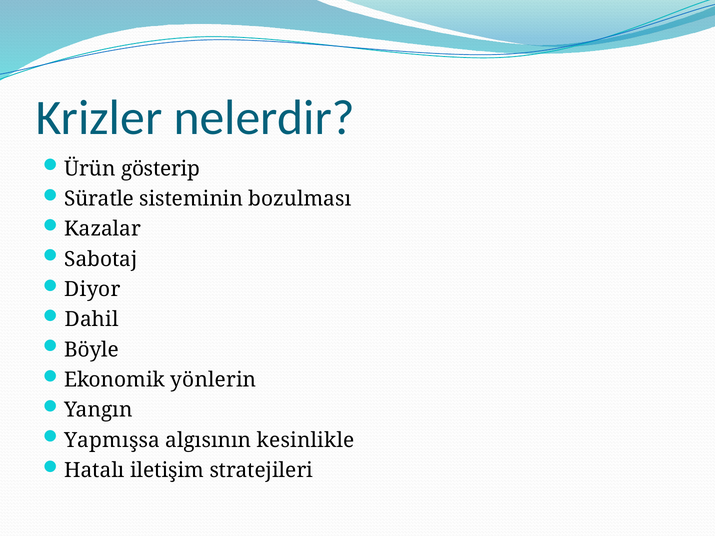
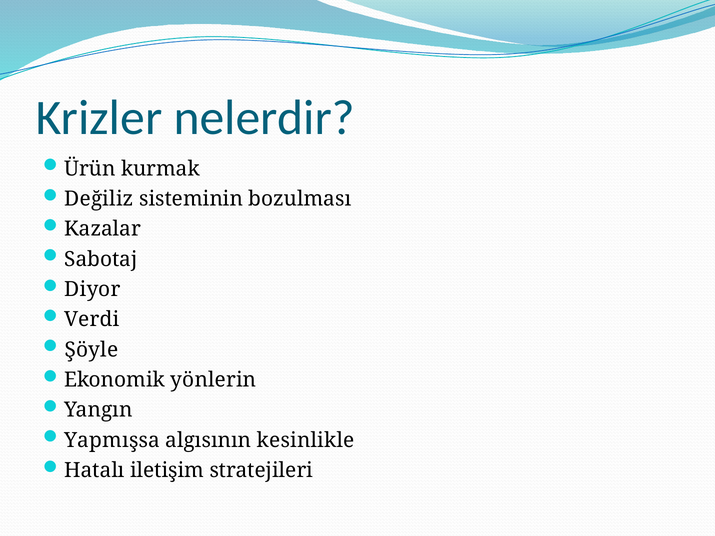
gösterip: gösterip -> kurmak
Süratle: Süratle -> Değiliz
Dahil: Dahil -> Verdi
Böyle: Böyle -> Şöyle
